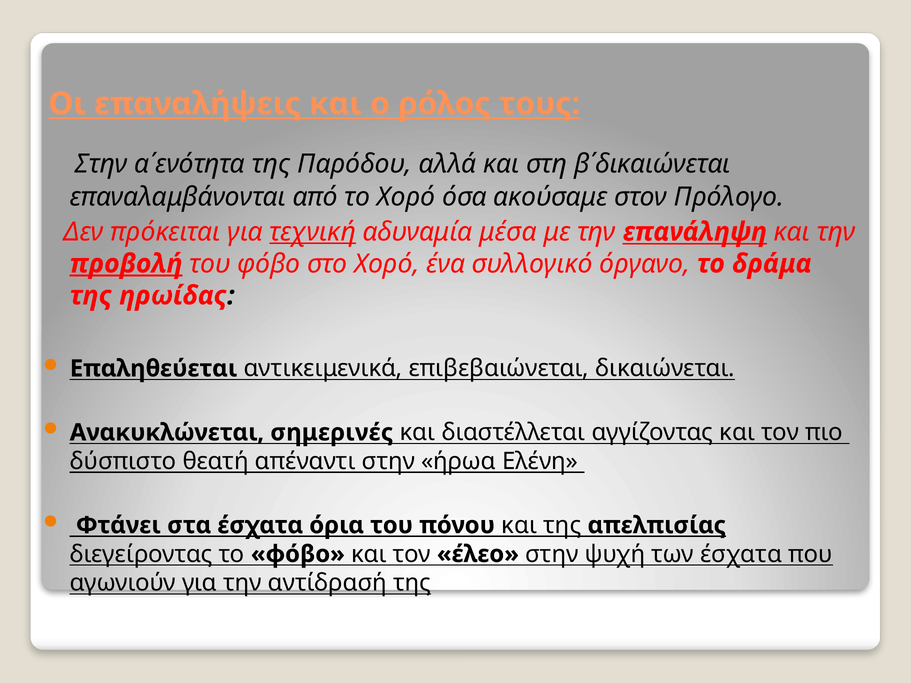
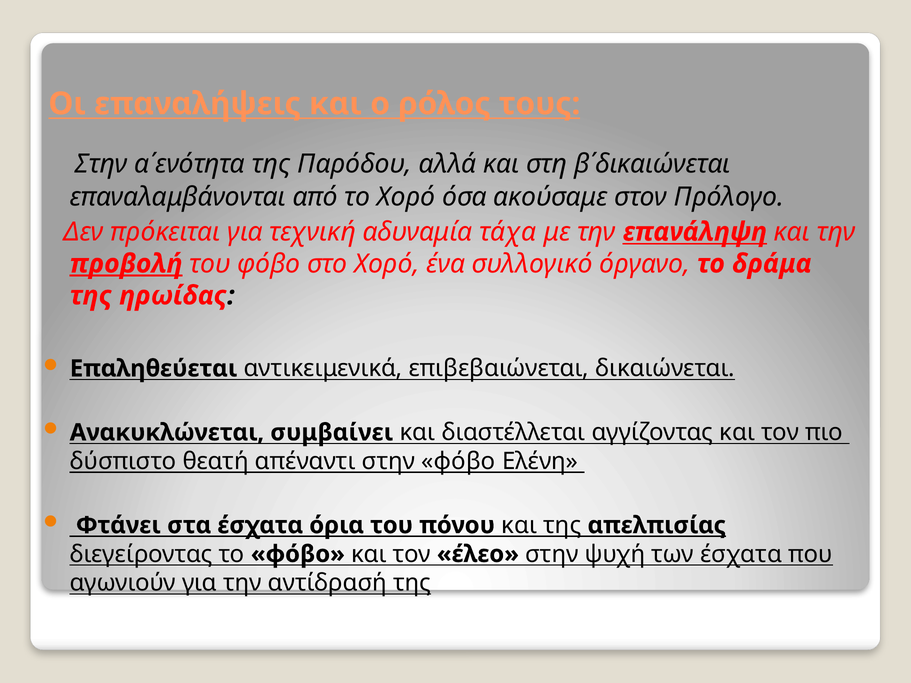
τεχνική underline: present -> none
μέσα: μέσα -> τάχα
σημερινές: σημερινές -> συμβαίνει
στην ήρωα: ήρωα -> φόβο
